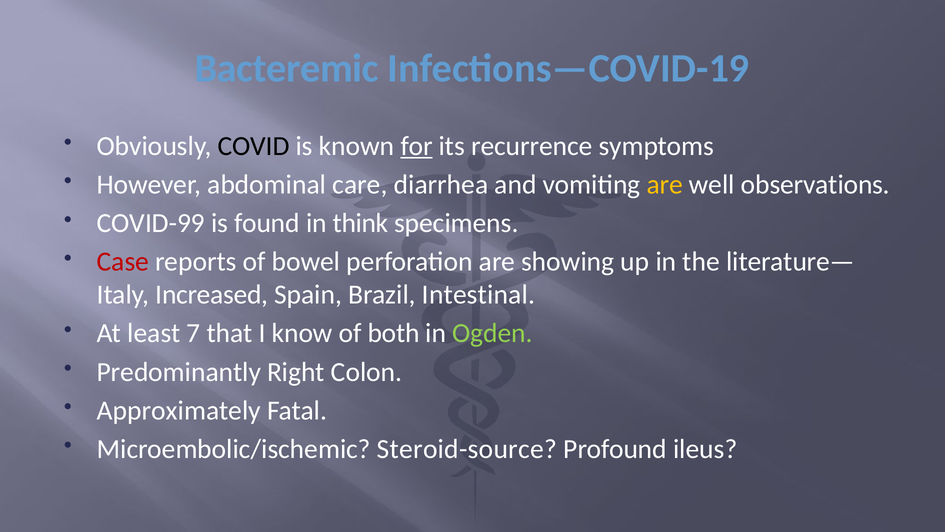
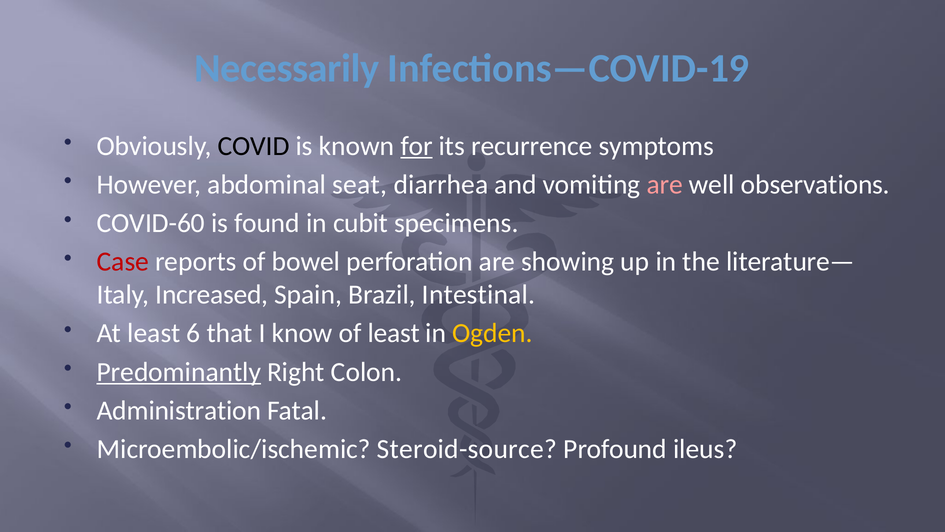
Bacteremic: Bacteremic -> Necessarily
care: care -> seat
are at (665, 184) colour: yellow -> pink
COVID-99: COVID-99 -> COVID-60
think: think -> cubit
7: 7 -> 6
of both: both -> least
Ogden colour: light green -> yellow
Predominantly underline: none -> present
Approximately: Approximately -> Administration
